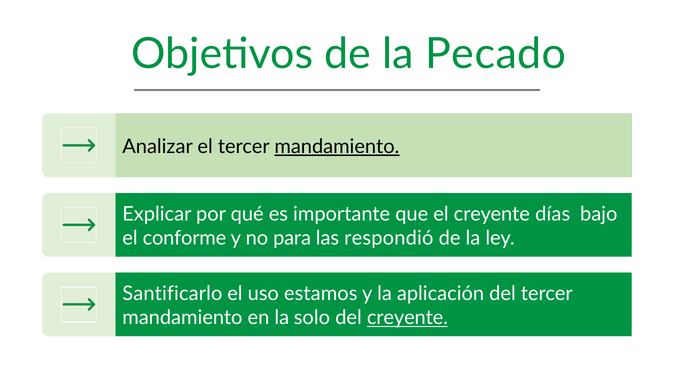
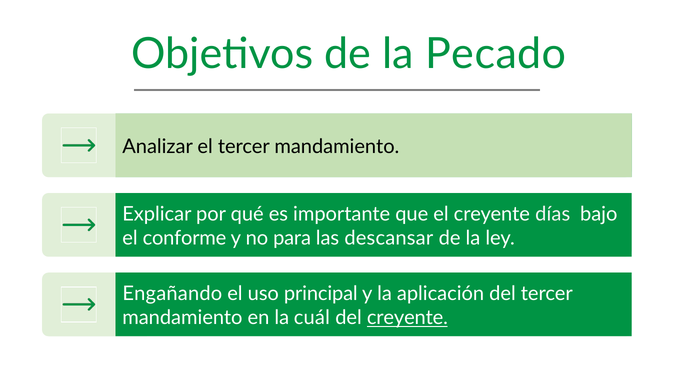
mandamiento at (337, 147) underline: present -> none
respondió: respondió -> descansar
Santificarlo: Santificarlo -> Engañando
estamos: estamos -> principal
solo: solo -> cuál
